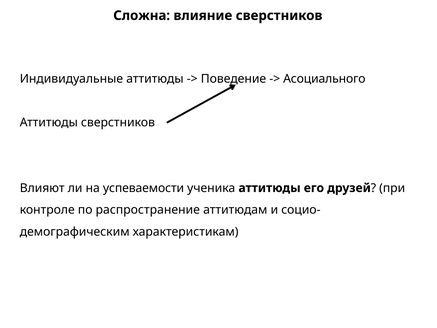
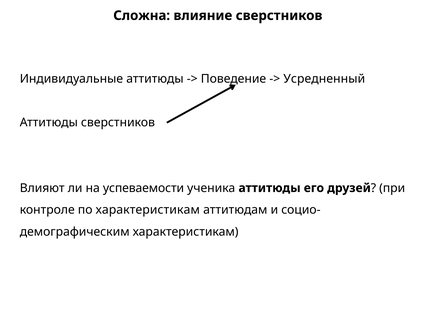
Асоциального: Асоциального -> Усредненный
по распространение: распространение -> характеристикам
